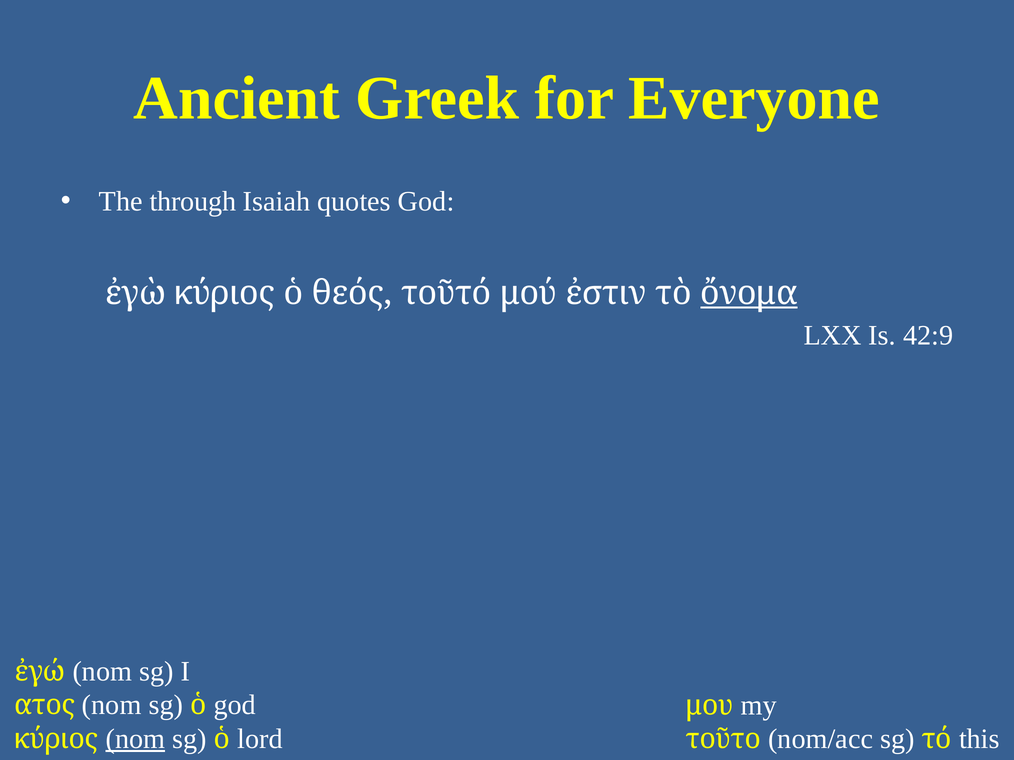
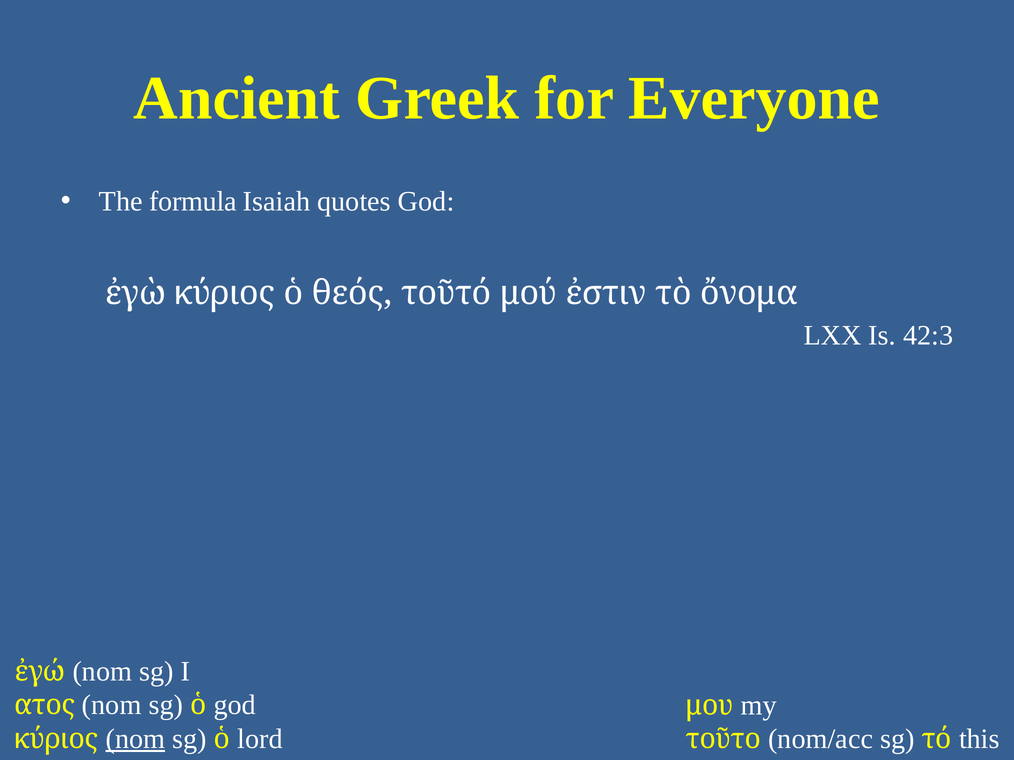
through: through -> formula
ὄνομα underline: present -> none
42:9: 42:9 -> 42:3
